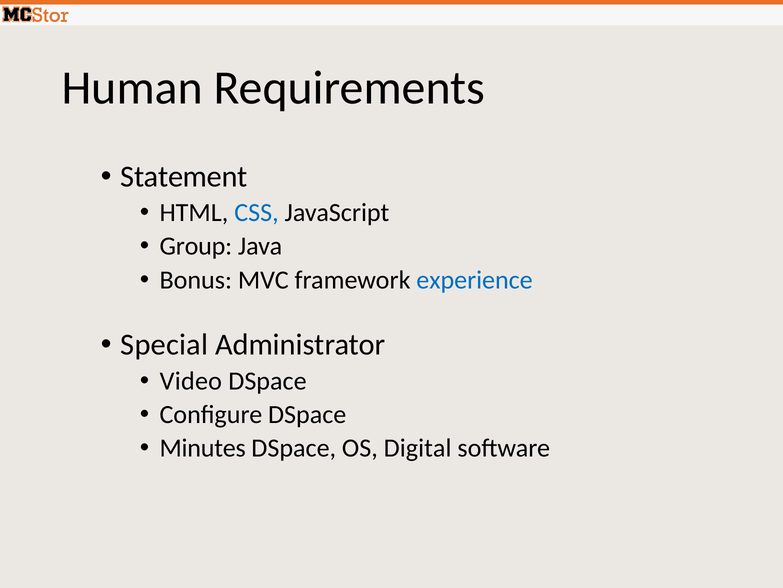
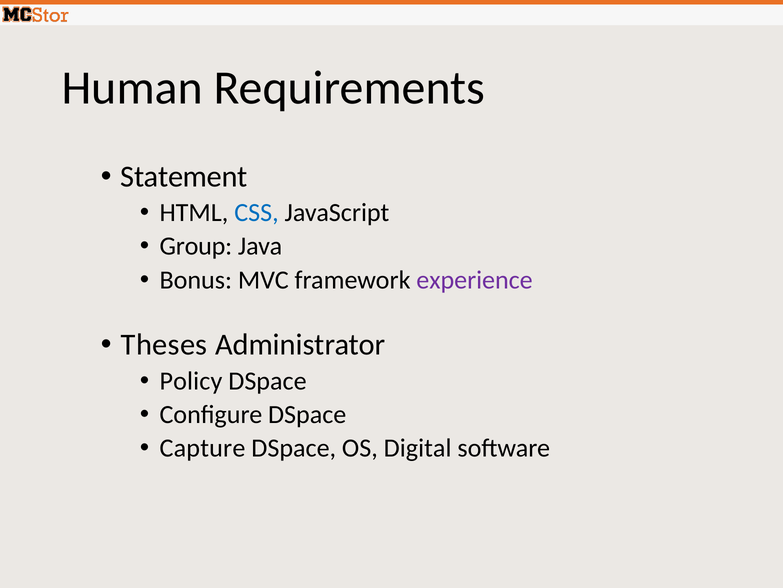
experience colour: blue -> purple
Special: Special -> Theses
Video: Video -> Policy
Minutes: Minutes -> Capture
